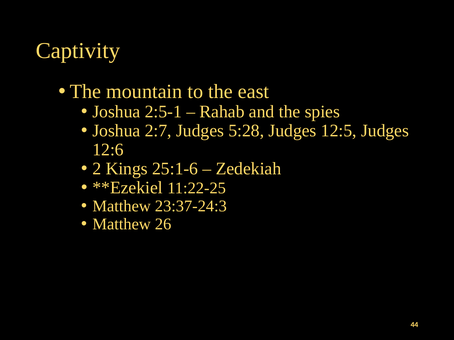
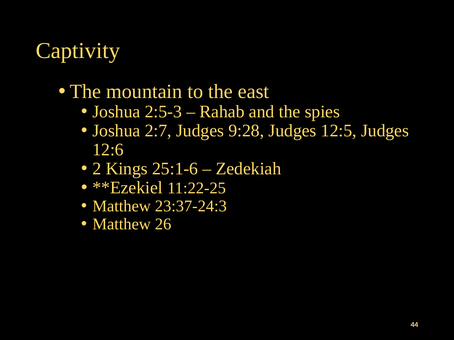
2:5-1: 2:5-1 -> 2:5-3
5:28: 5:28 -> 9:28
